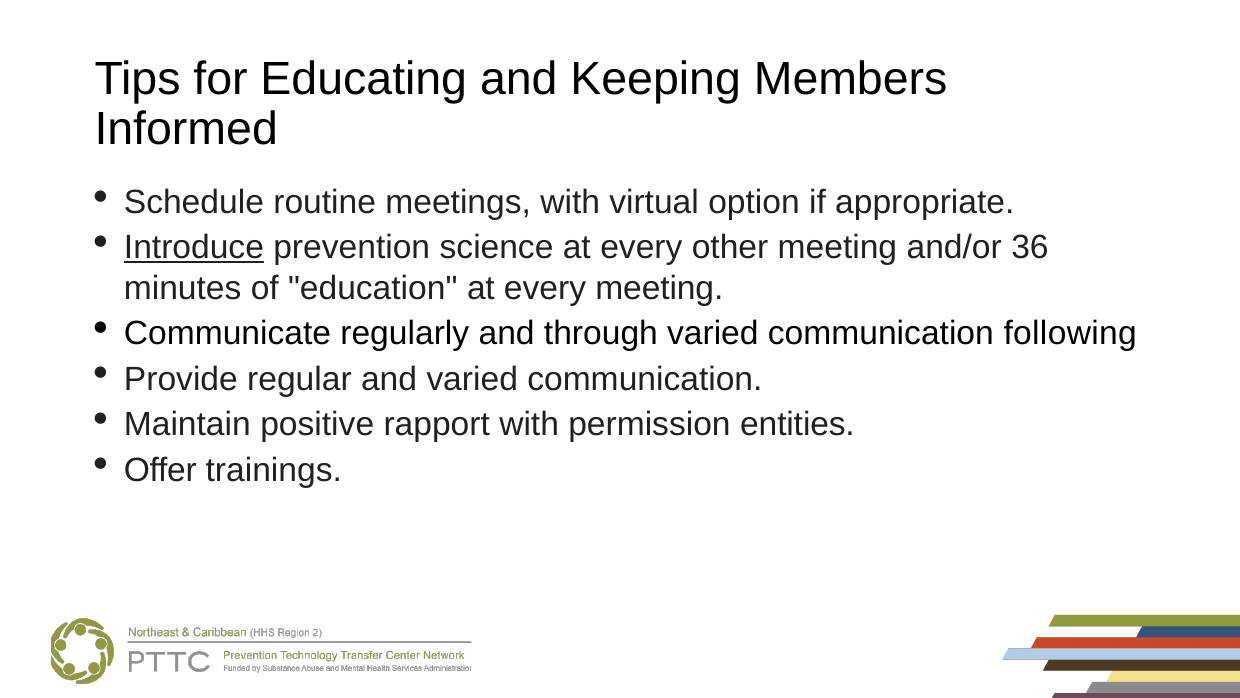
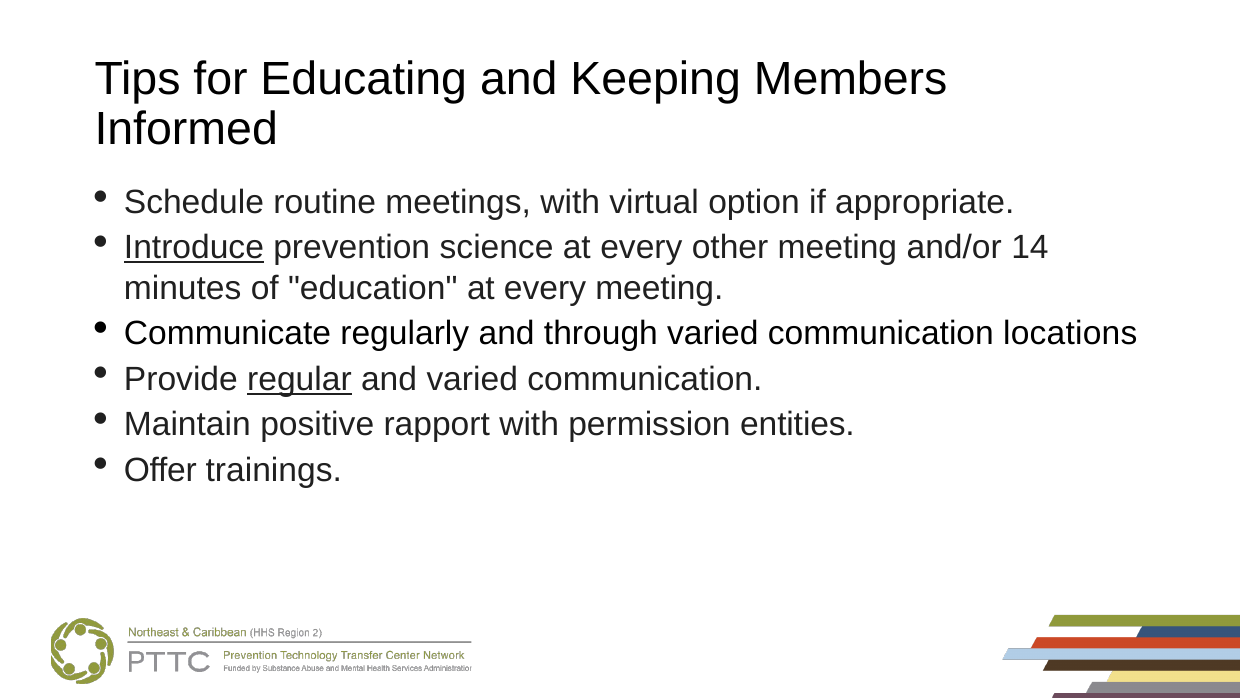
36: 36 -> 14
following: following -> locations
regular underline: none -> present
